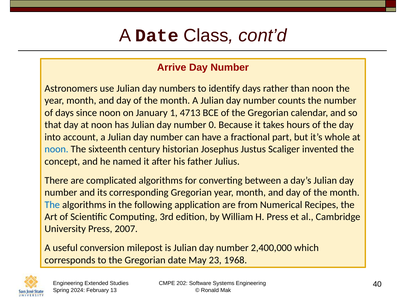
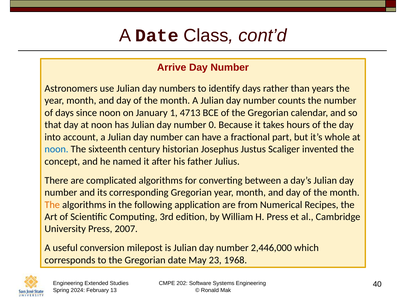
than noon: noon -> years
The at (52, 205) colour: blue -> orange
2,400,000: 2,400,000 -> 2,446,000
